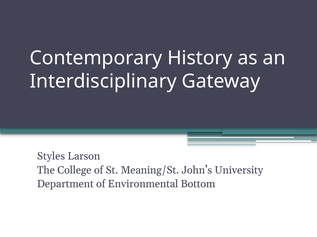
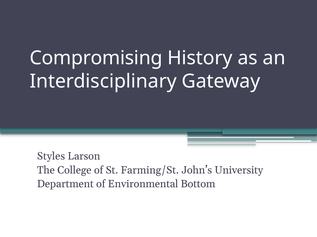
Contemporary: Contemporary -> Compromising
Meaning/St: Meaning/St -> Farming/St
